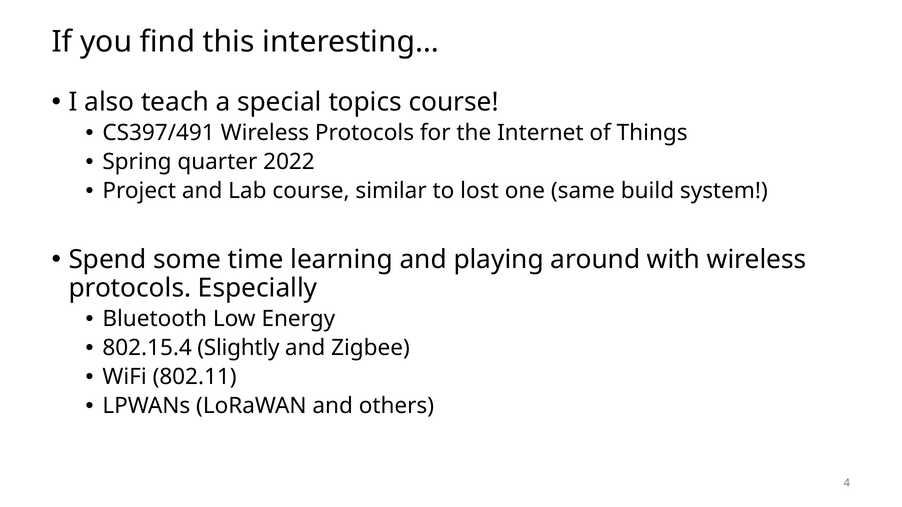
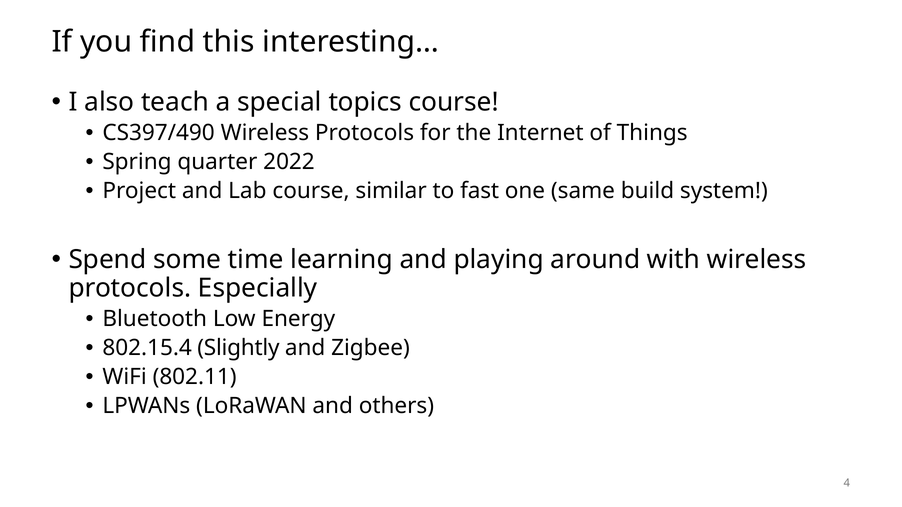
CS397/491: CS397/491 -> CS397/490
lost: lost -> fast
